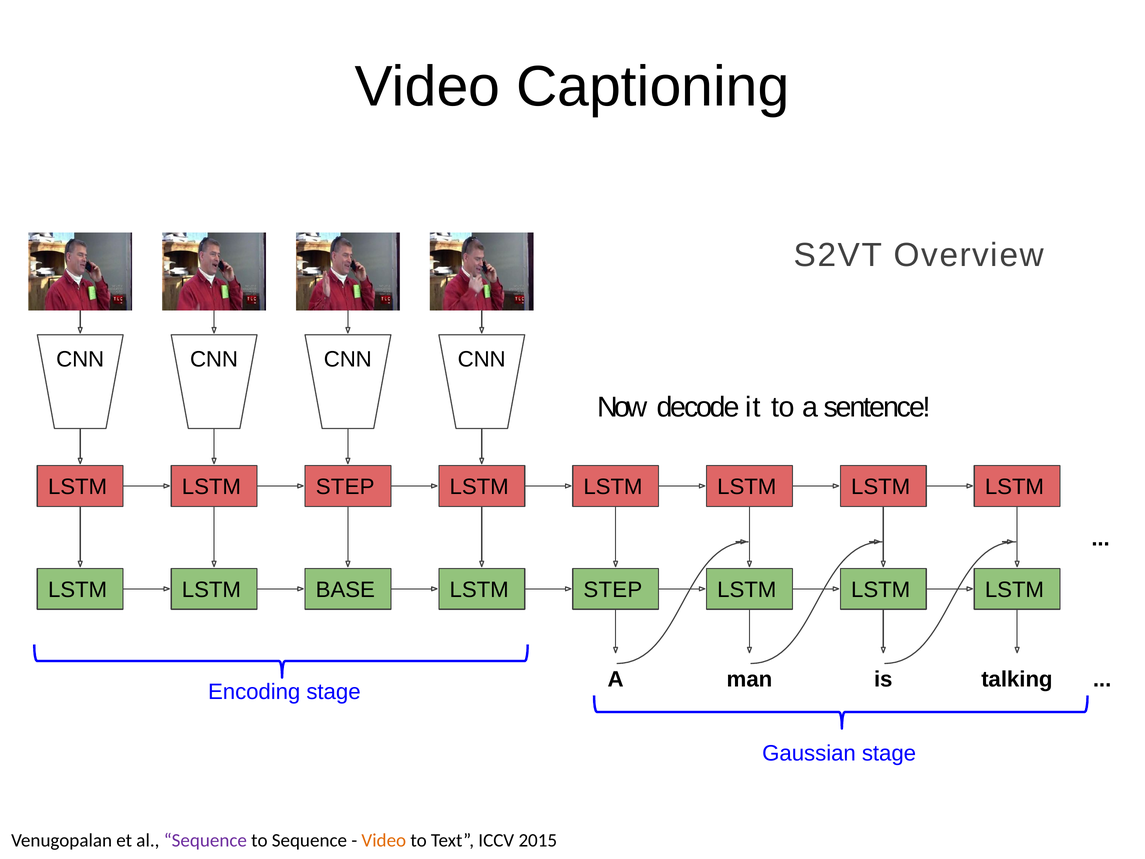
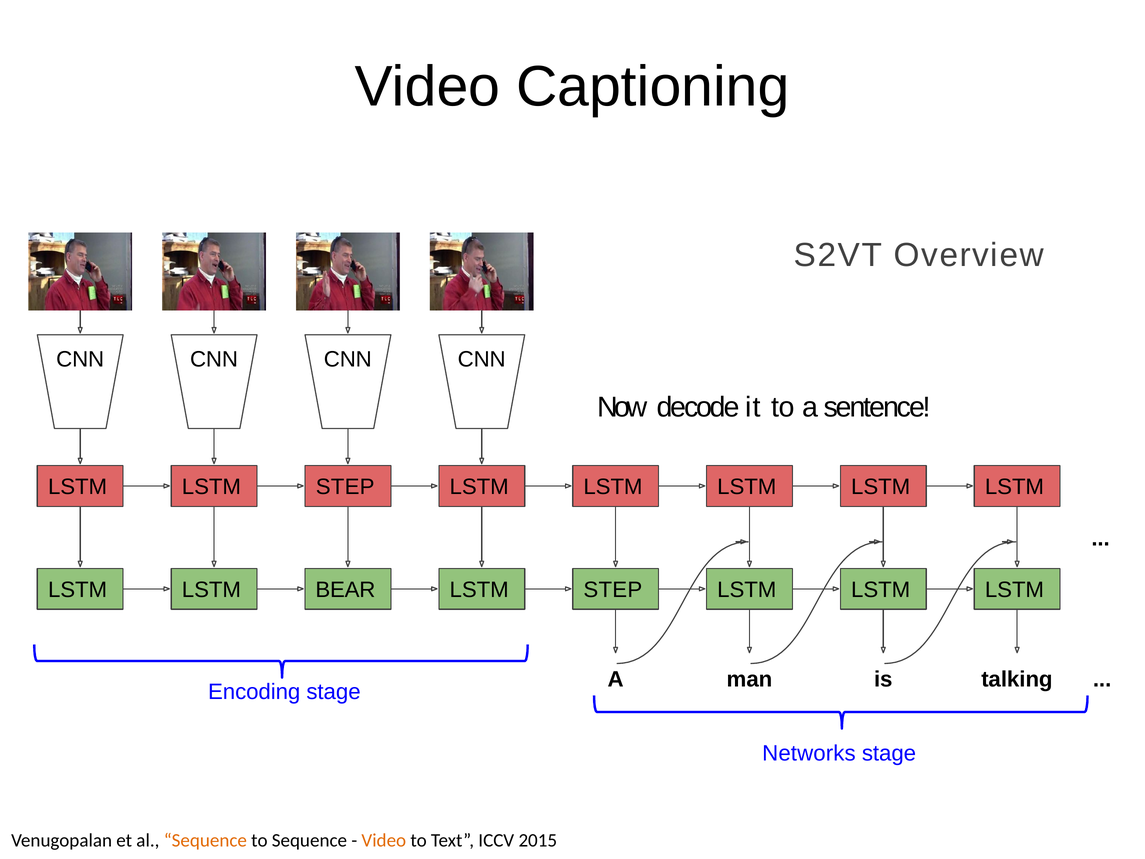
BASE: BASE -> BEAR
Gaussian: Gaussian -> Networks
Sequence at (205, 840) colour: purple -> orange
